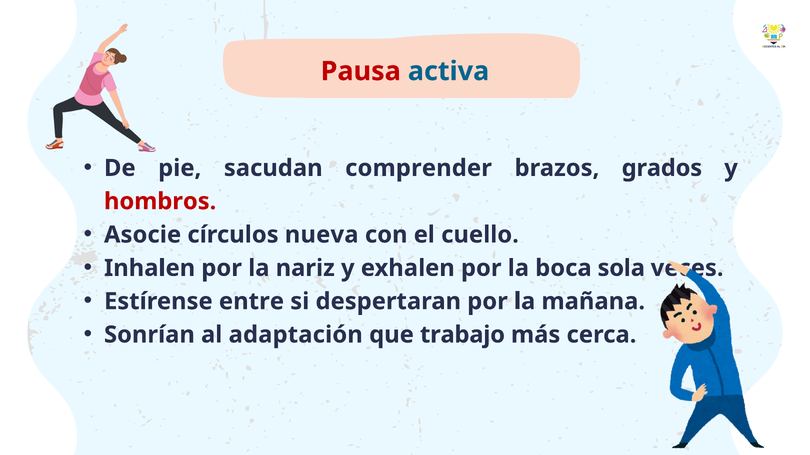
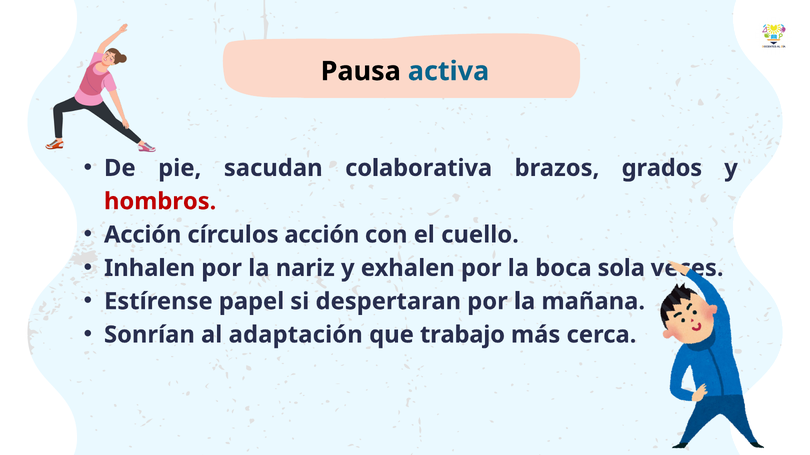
Pausa colour: red -> black
comprender: comprender -> colaborativa
Asocie at (143, 235): Asocie -> Acción
círculos nueva: nueva -> acción
entre: entre -> papel
